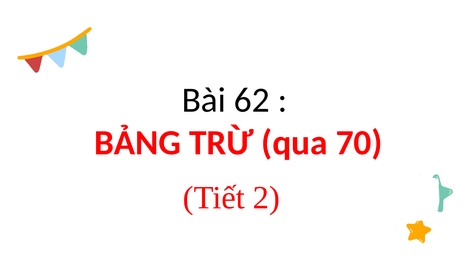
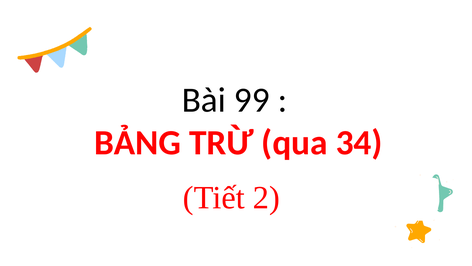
62: 62 -> 99
70: 70 -> 34
